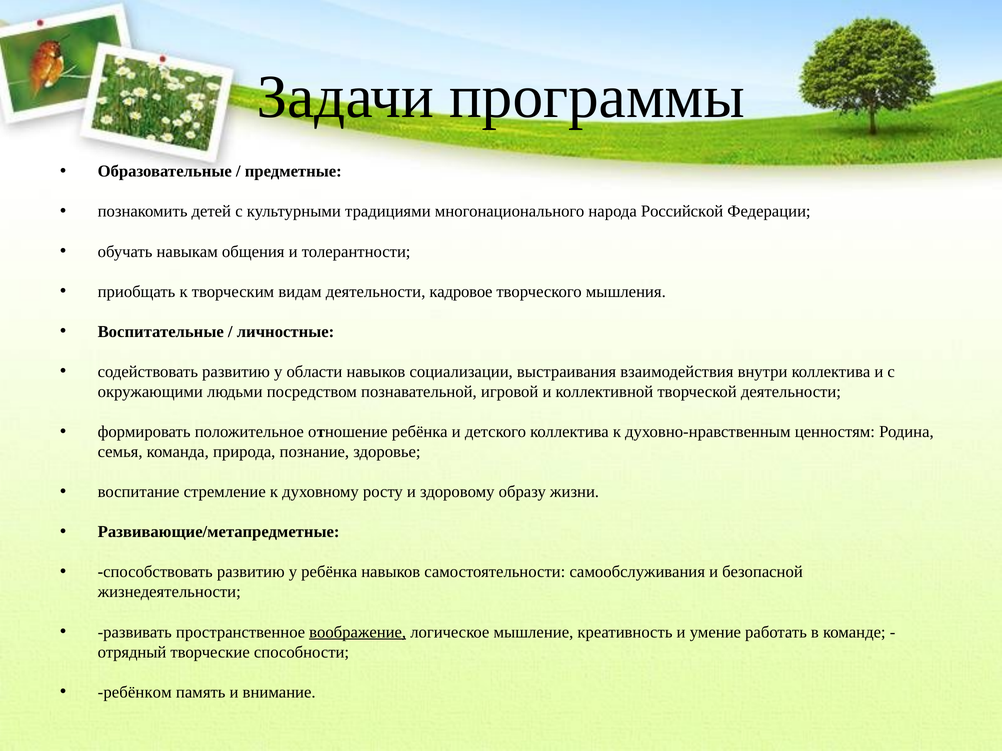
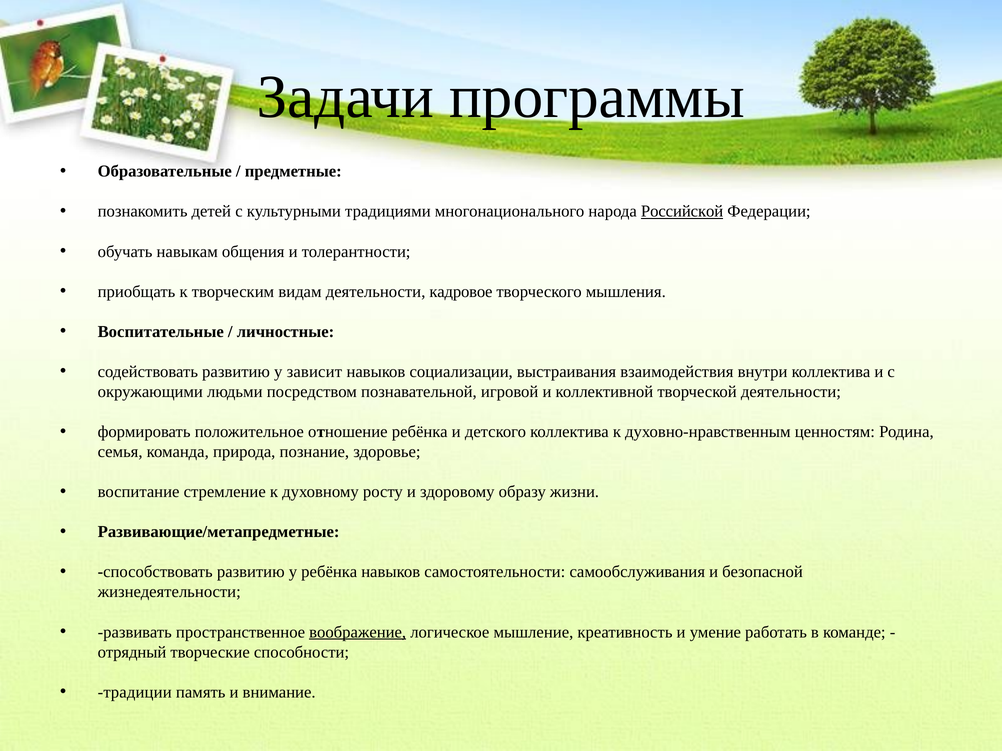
Российской underline: none -> present
области: области -> зависит
ребёнком: ребёнком -> традиции
